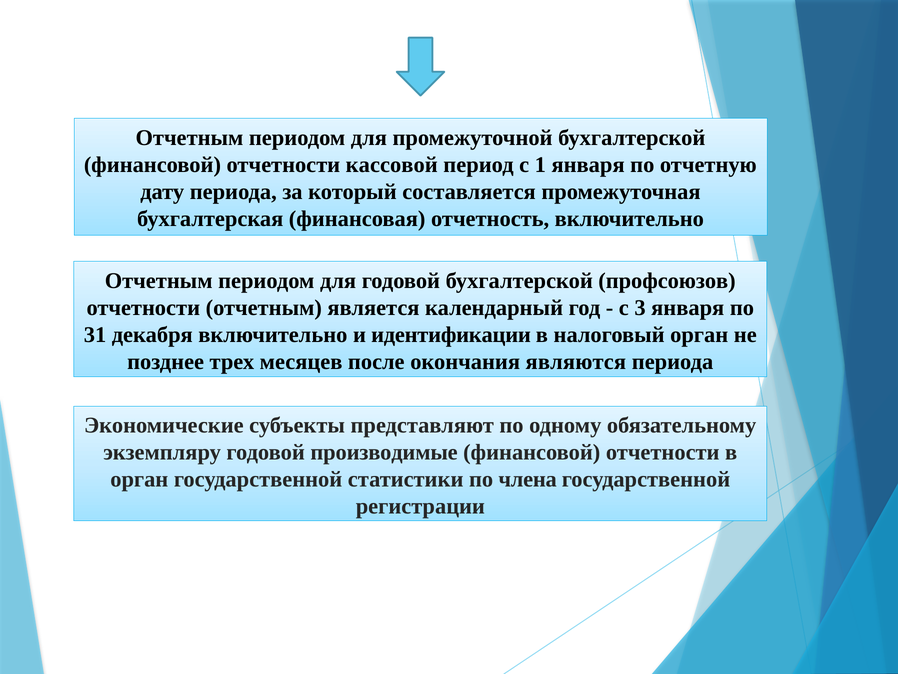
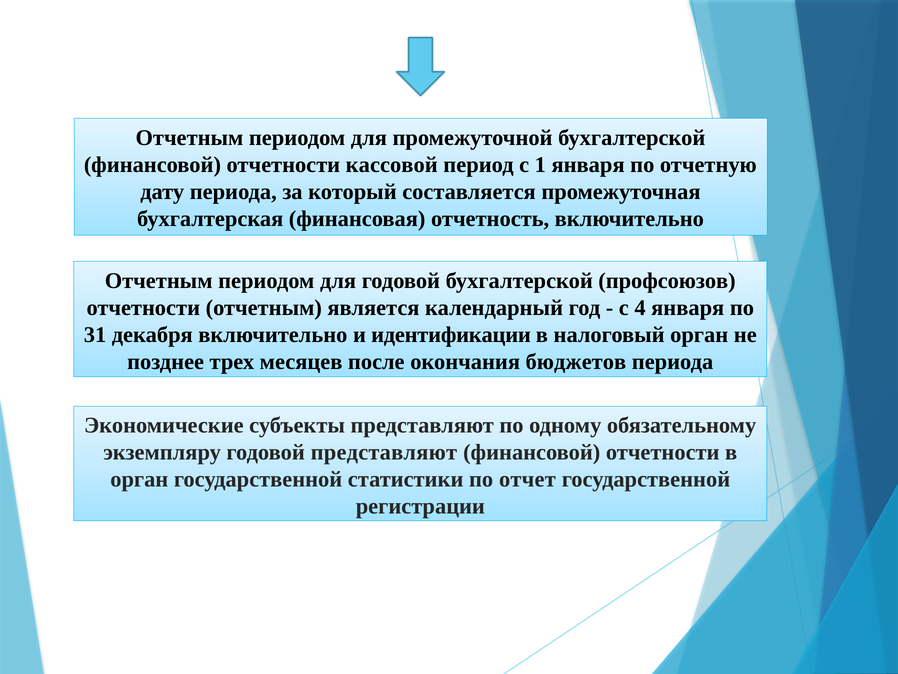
3: 3 -> 4
являются: являются -> бюджетов
годовой производимые: производимые -> представляют
члена: члена -> отчет
